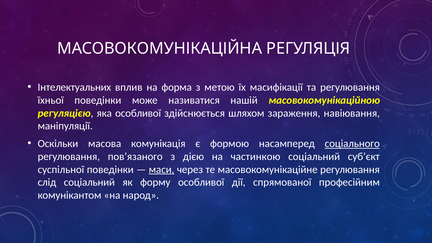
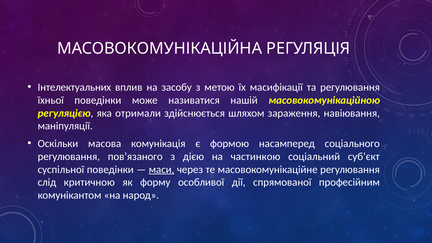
форма: форма -> засобу
яка особливої: особливої -> отримали
соціального underline: present -> none
слід соціальний: соціальний -> критичною
